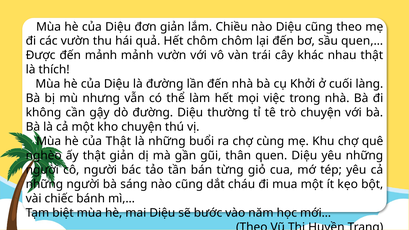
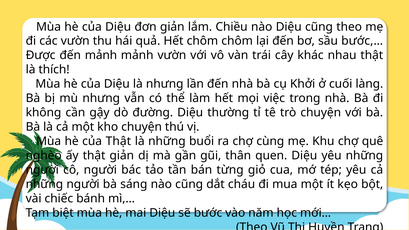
quen,…: quen,… -> bước,…
là đường: đường -> nhưng
